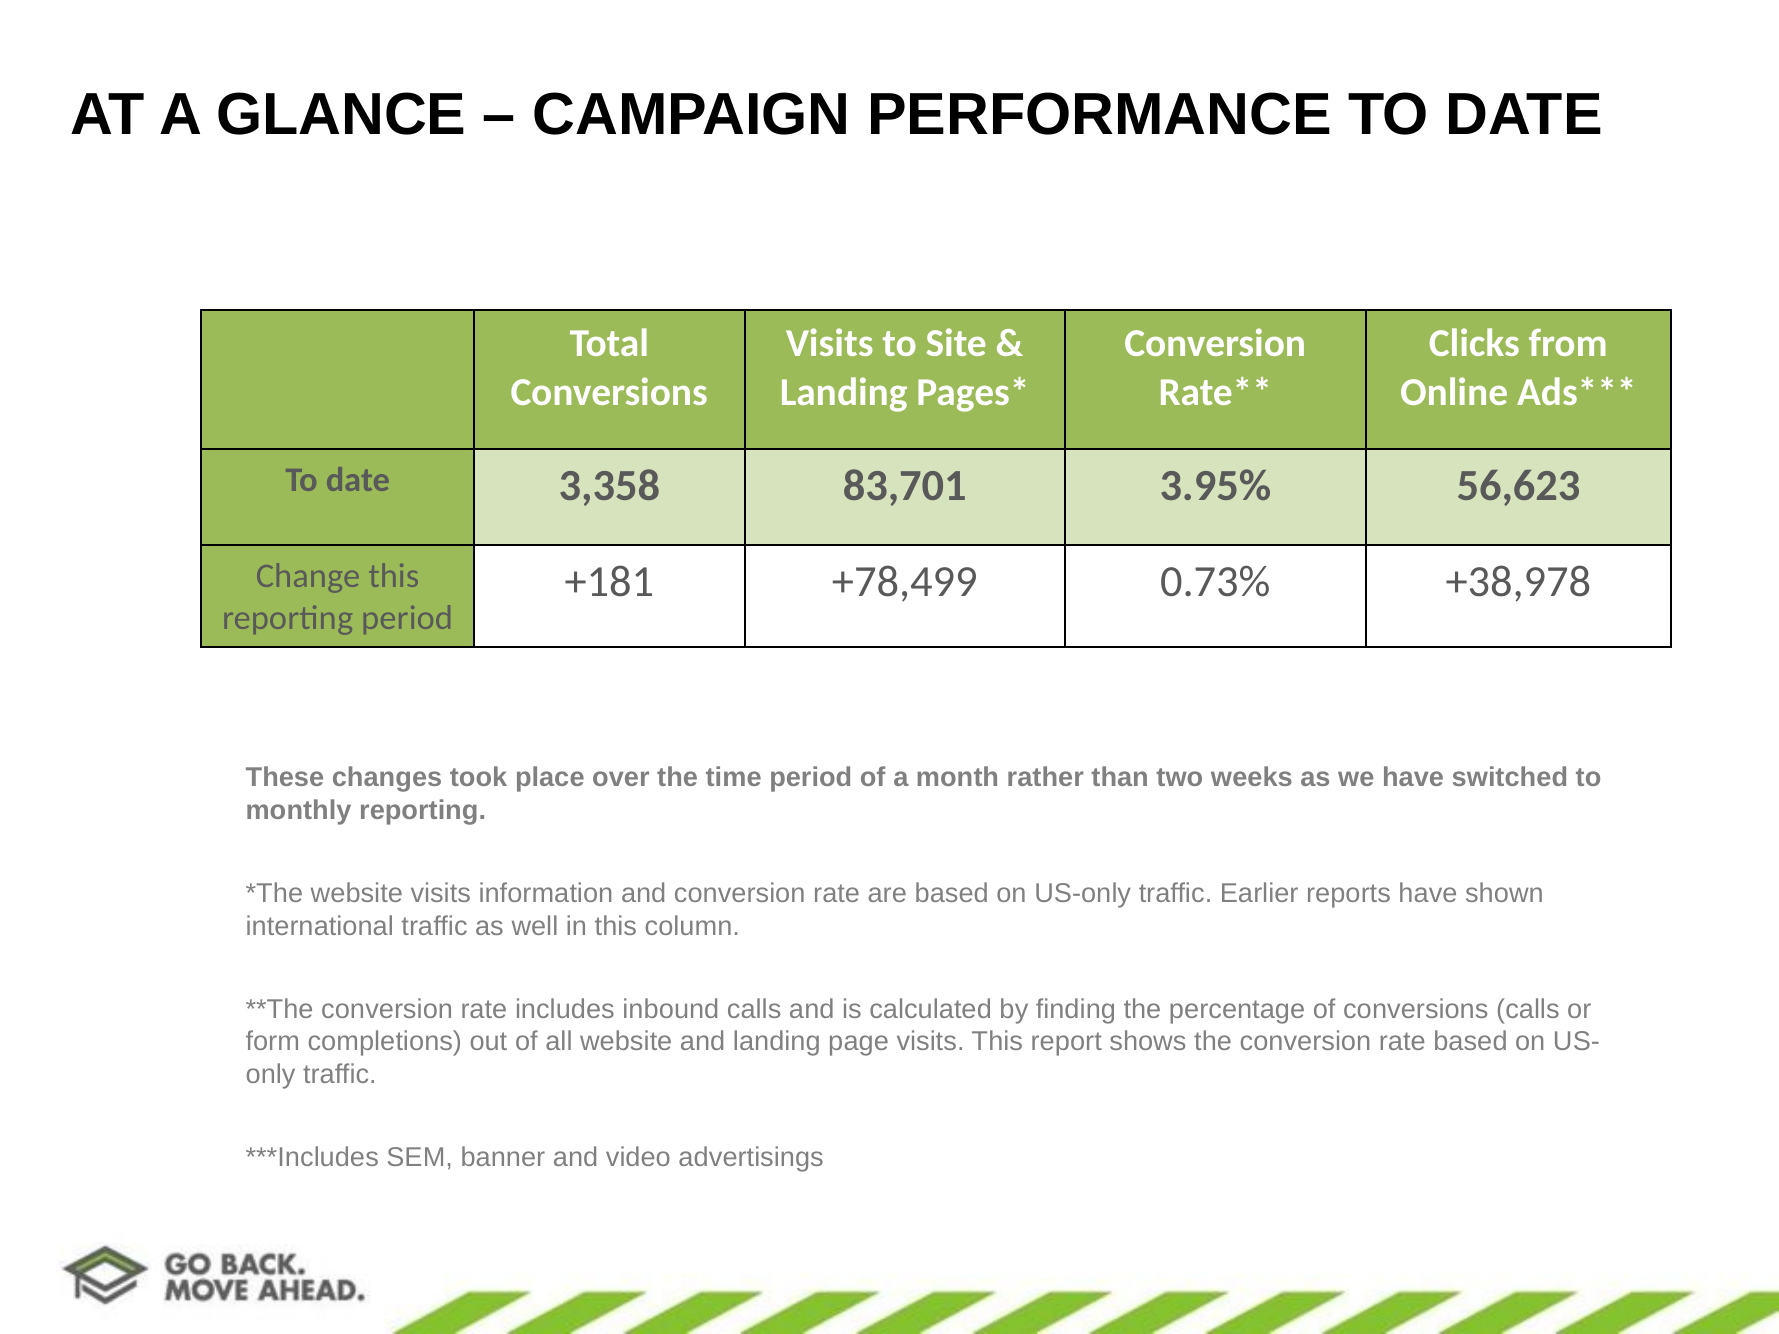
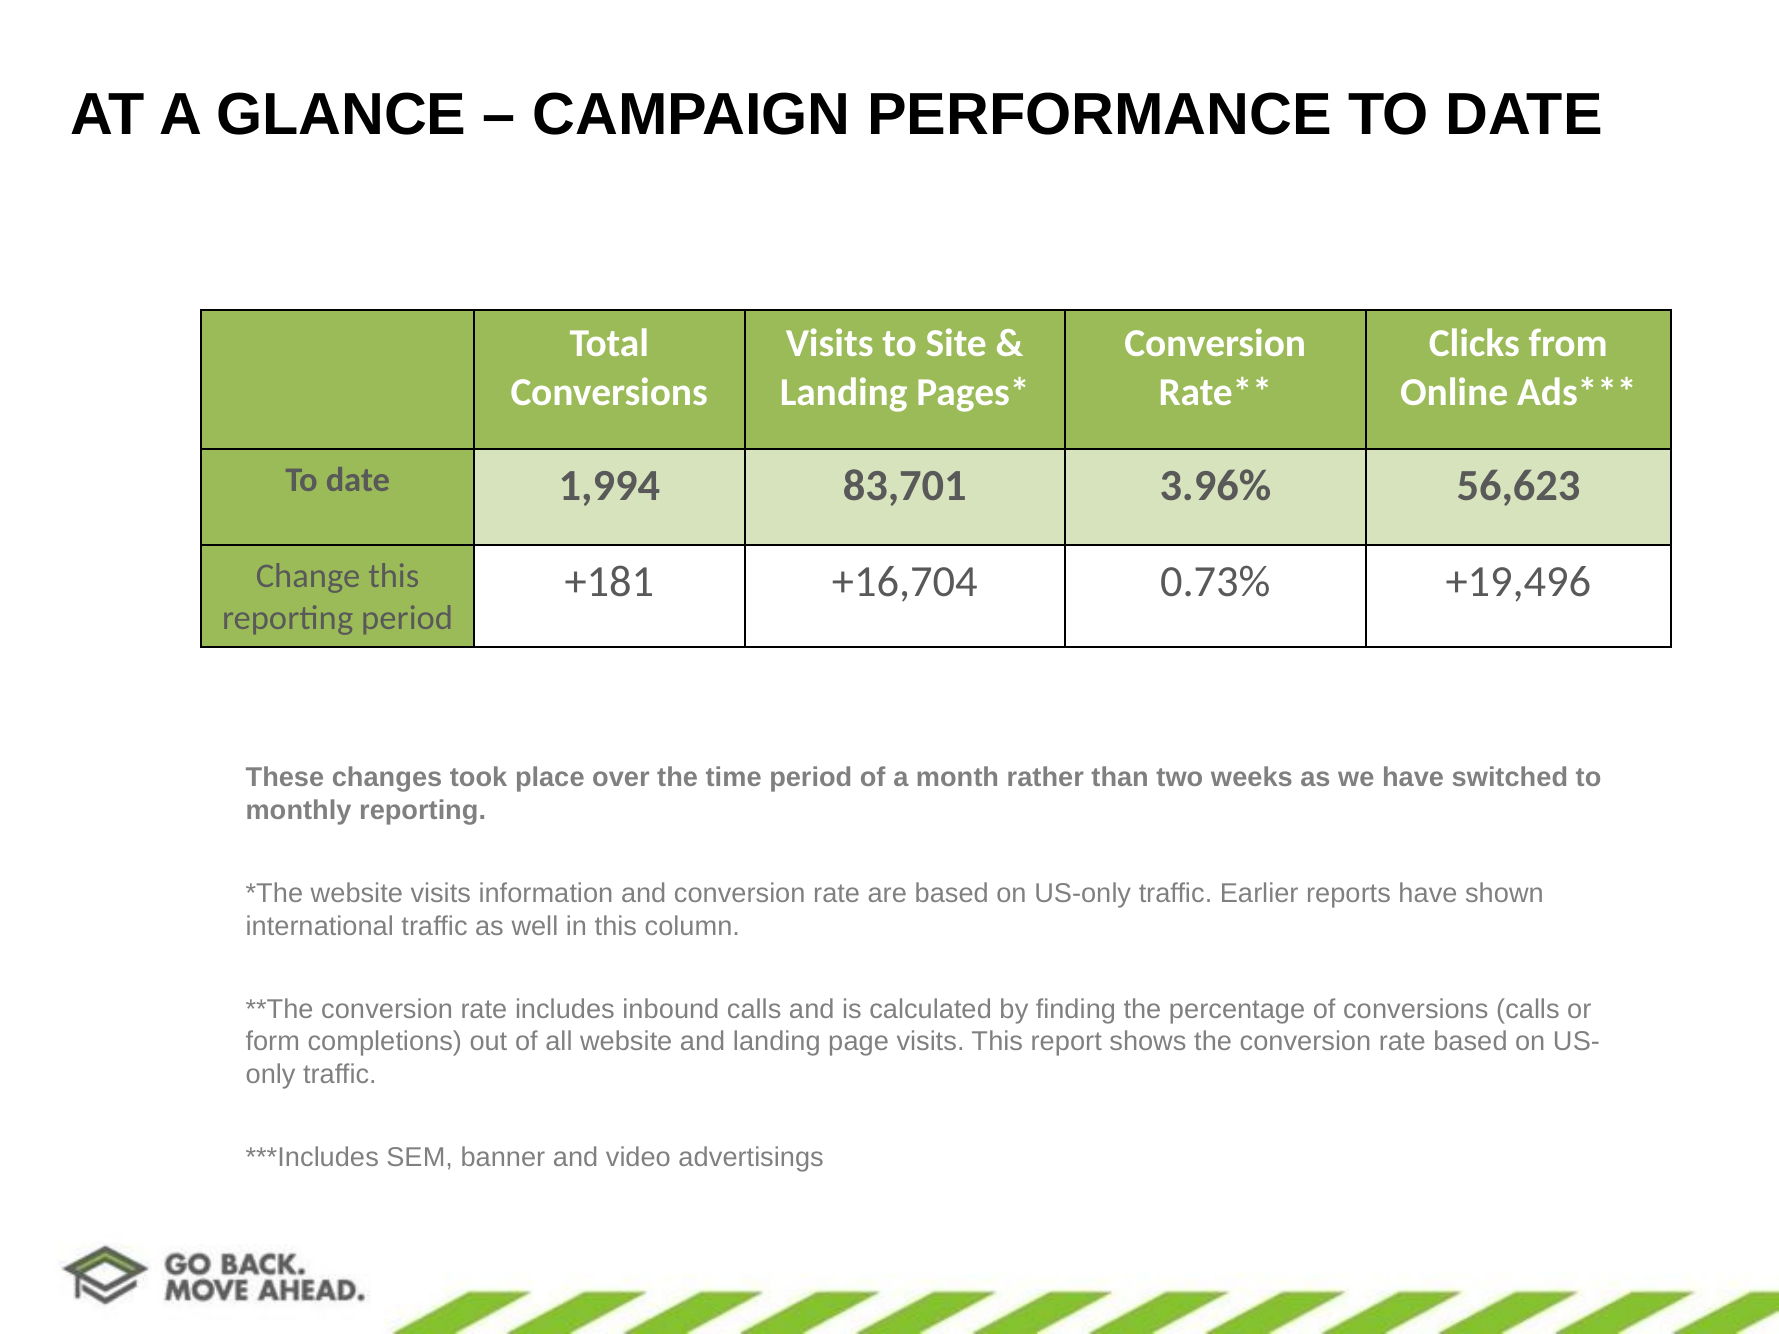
3,358: 3,358 -> 1,994
3.95%: 3.95% -> 3.96%
+78,499: +78,499 -> +16,704
+38,978: +38,978 -> +19,496
